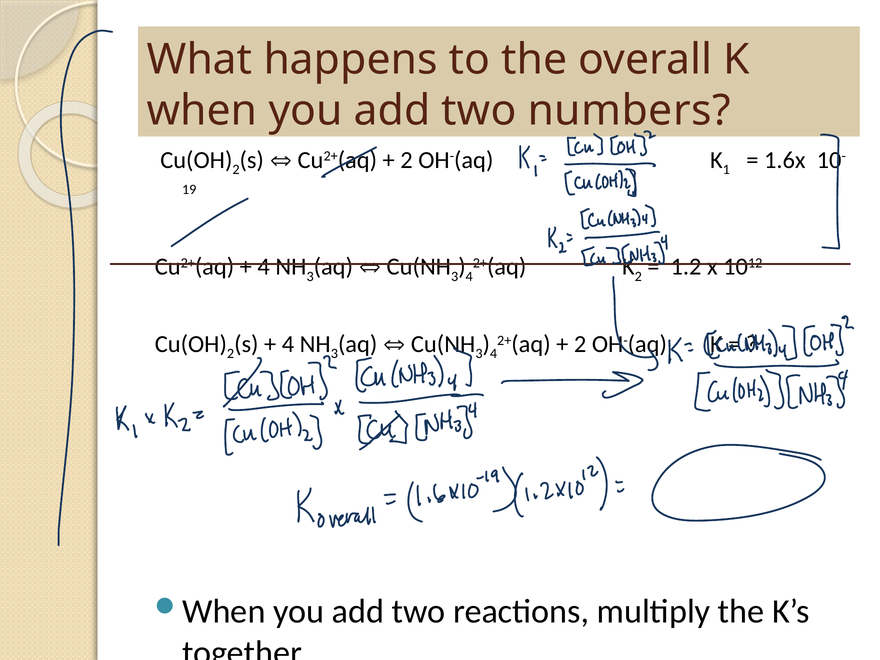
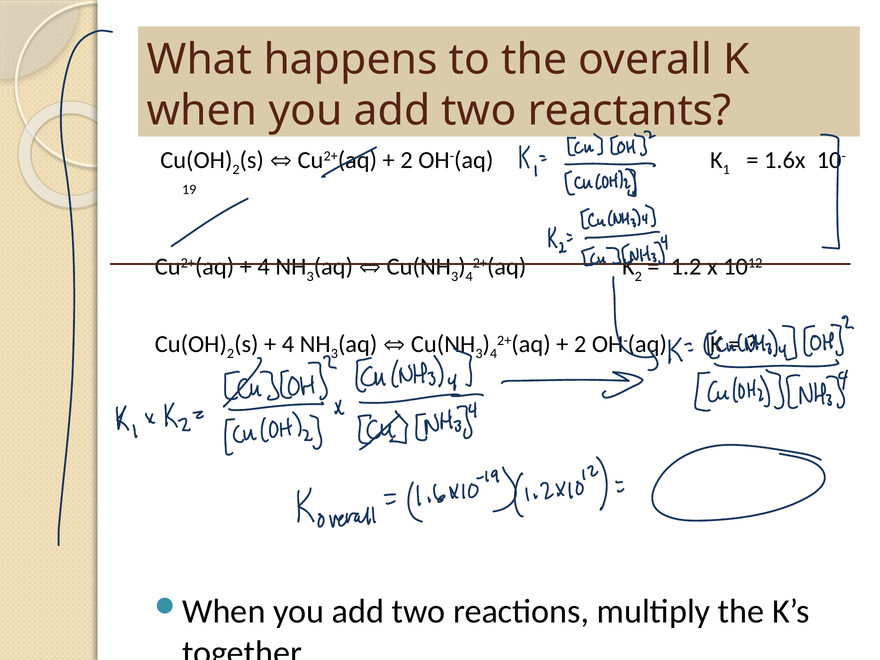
numbers: numbers -> reactants
